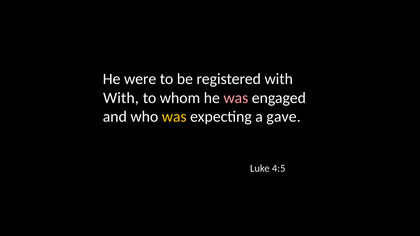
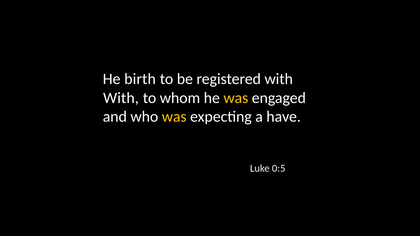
were: were -> birth
was at (236, 98) colour: pink -> yellow
gave: gave -> have
4:5: 4:5 -> 0:5
